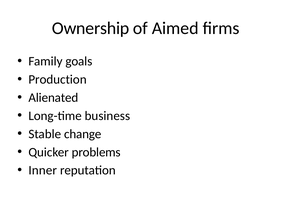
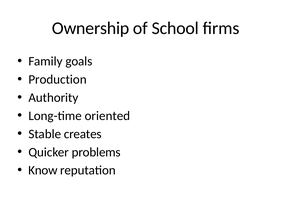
Aimed: Aimed -> School
Alienated: Alienated -> Authority
business: business -> oriented
change: change -> creates
Inner: Inner -> Know
